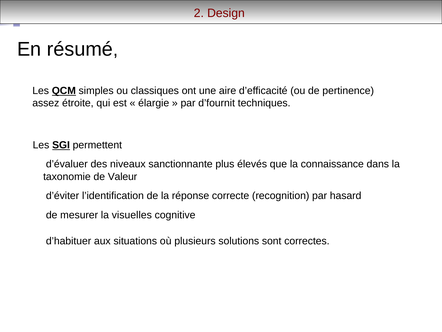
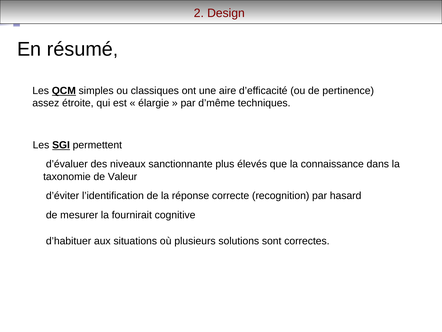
d’fournit: d’fournit -> d’même
visuelles: visuelles -> fournirait
